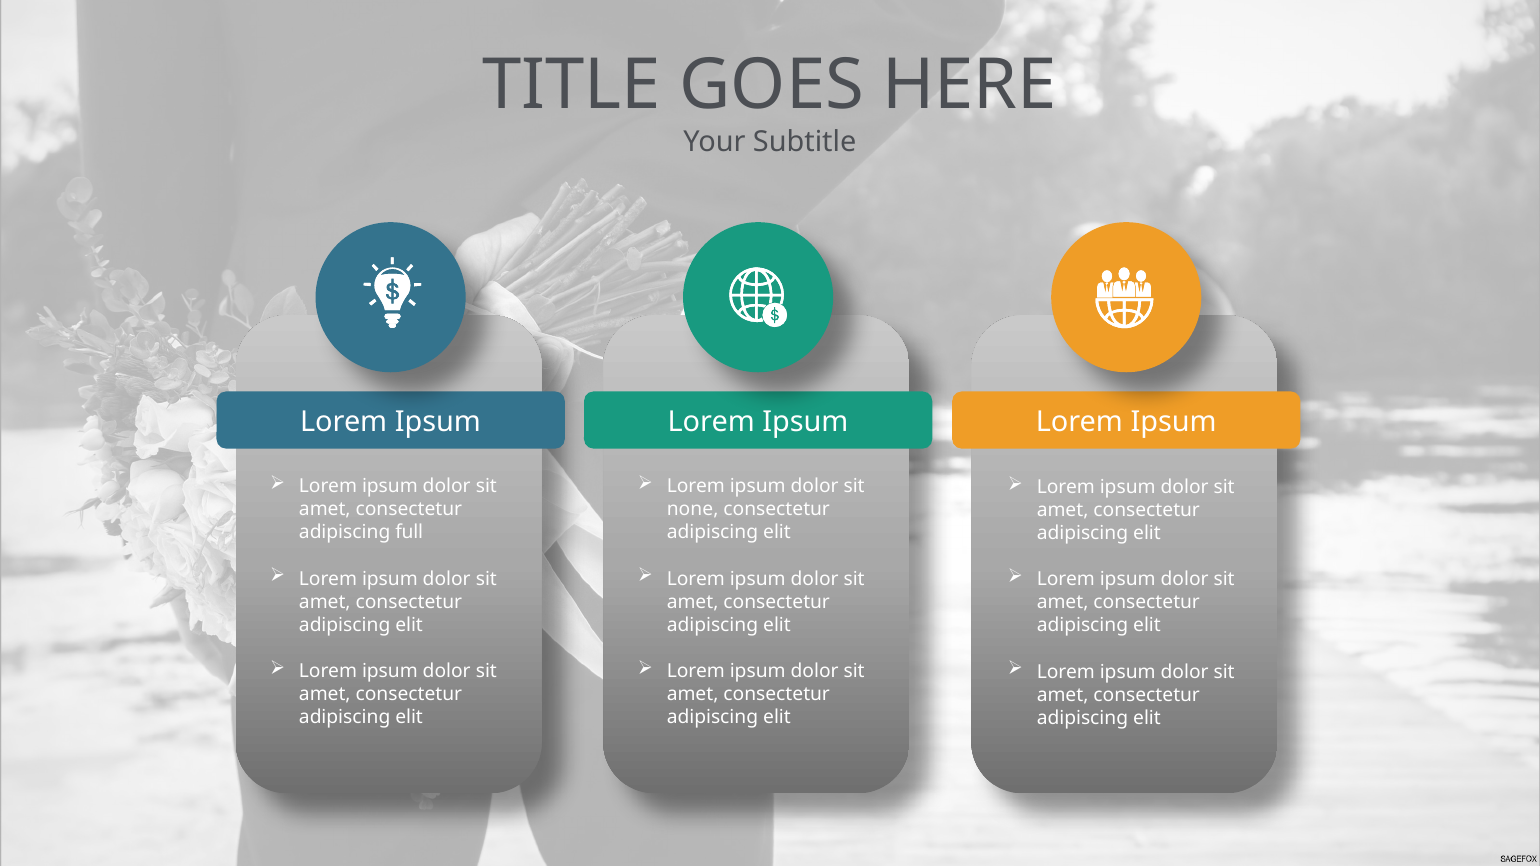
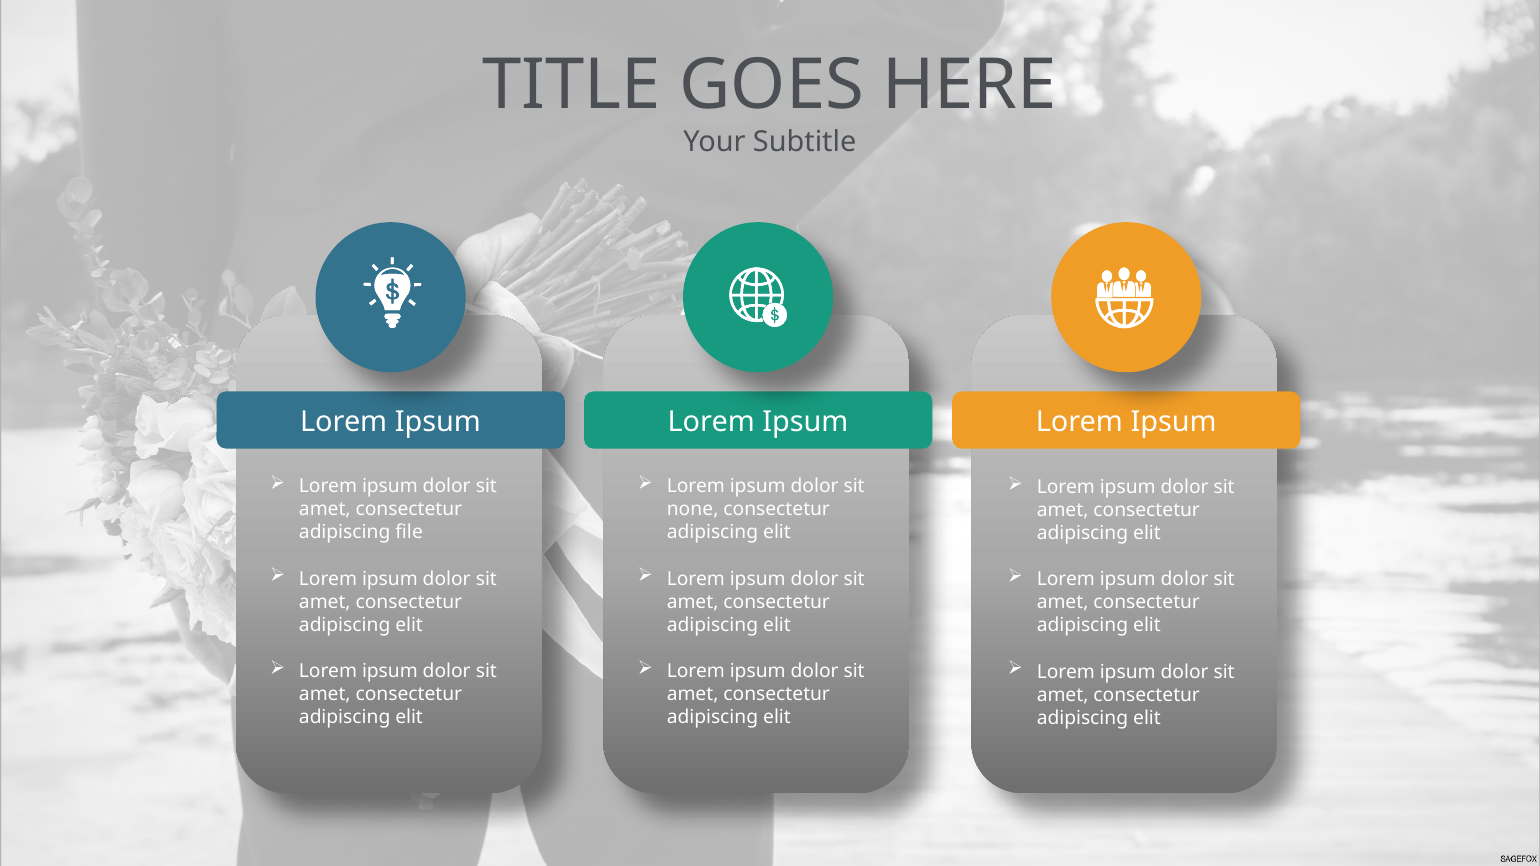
full: full -> file
